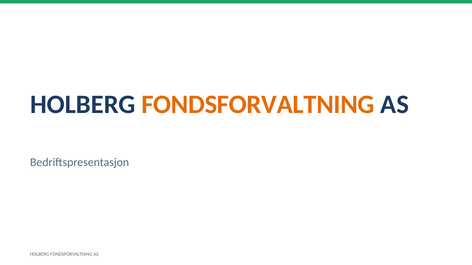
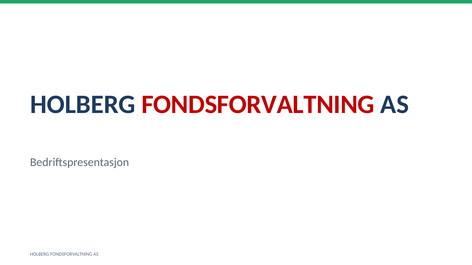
FONDSFORVALTNING at (258, 105) colour: orange -> red
